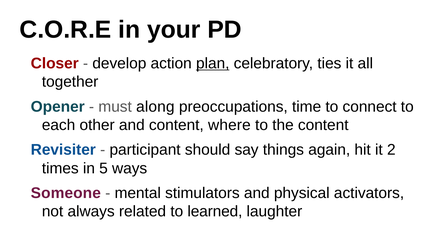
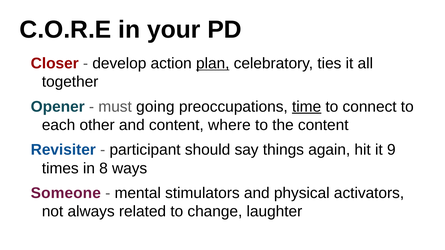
along: along -> going
time underline: none -> present
2: 2 -> 9
5: 5 -> 8
learned: learned -> change
